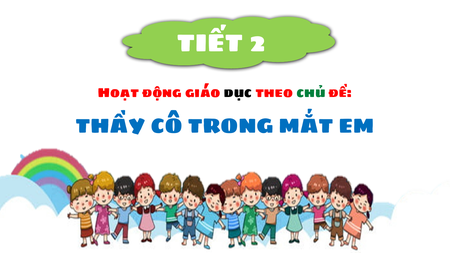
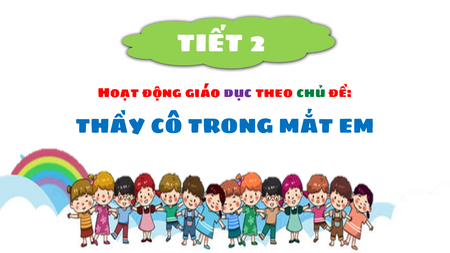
dục colour: black -> purple
